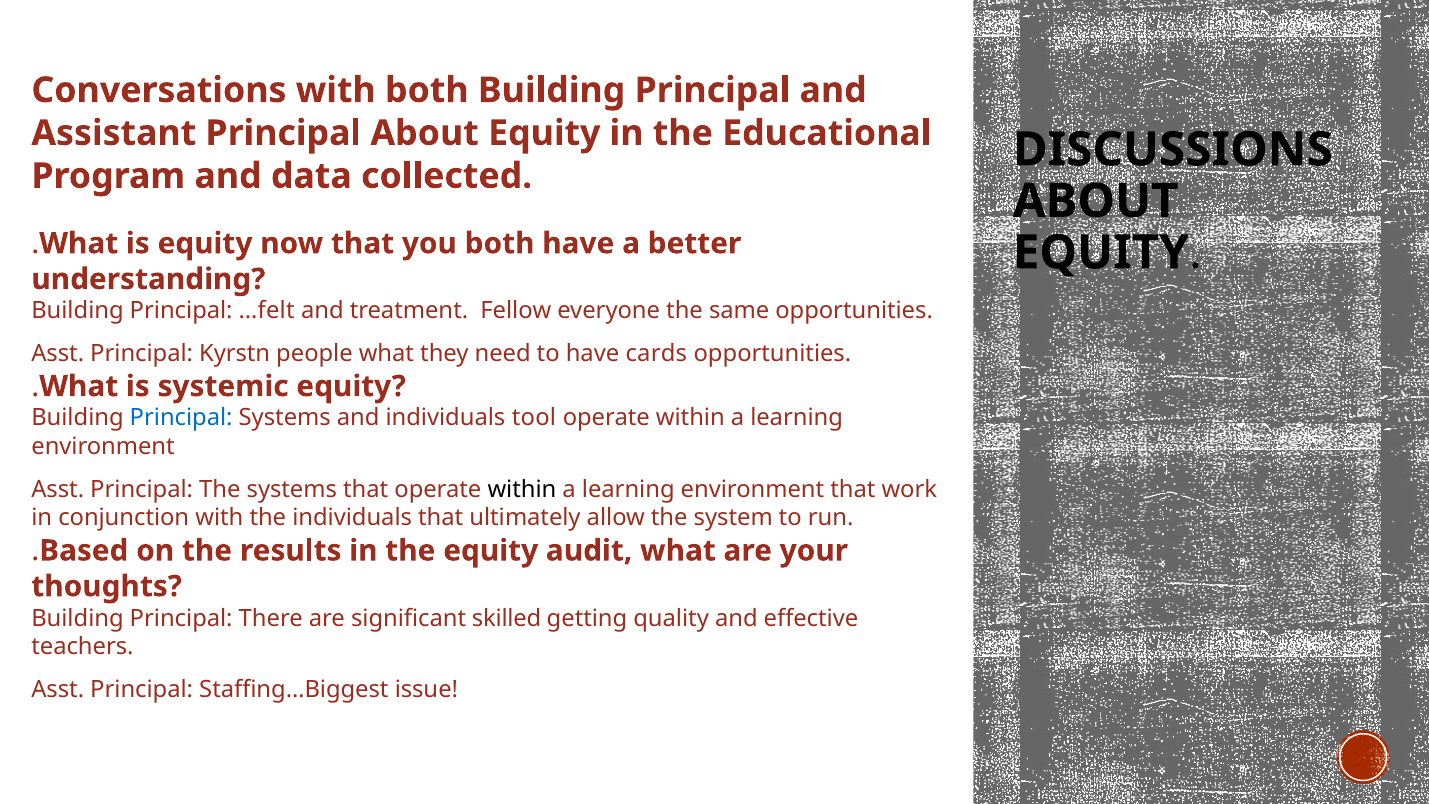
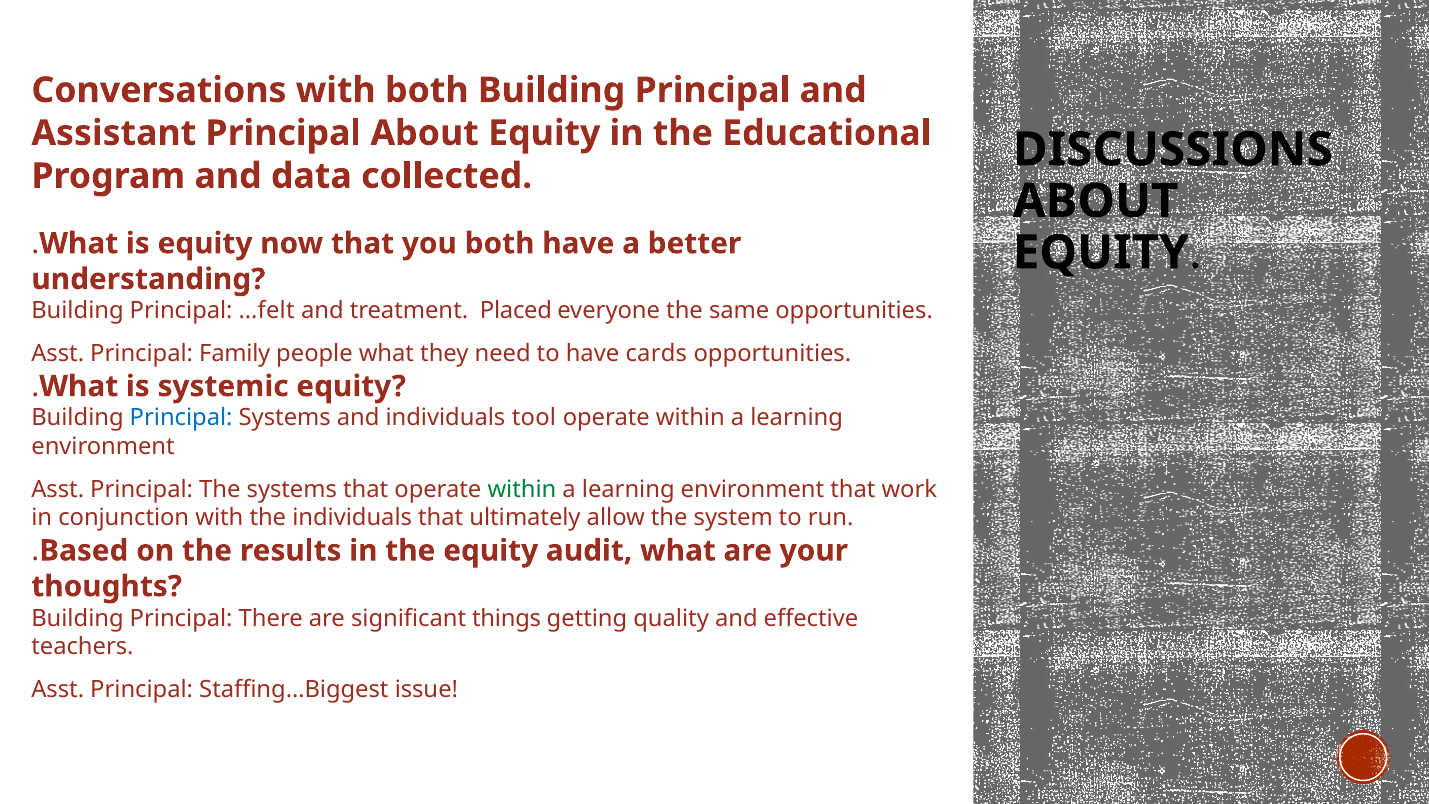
Fellow: Fellow -> Placed
Kyrstn: Kyrstn -> Family
within at (522, 489) colour: black -> green
skilled: skilled -> things
